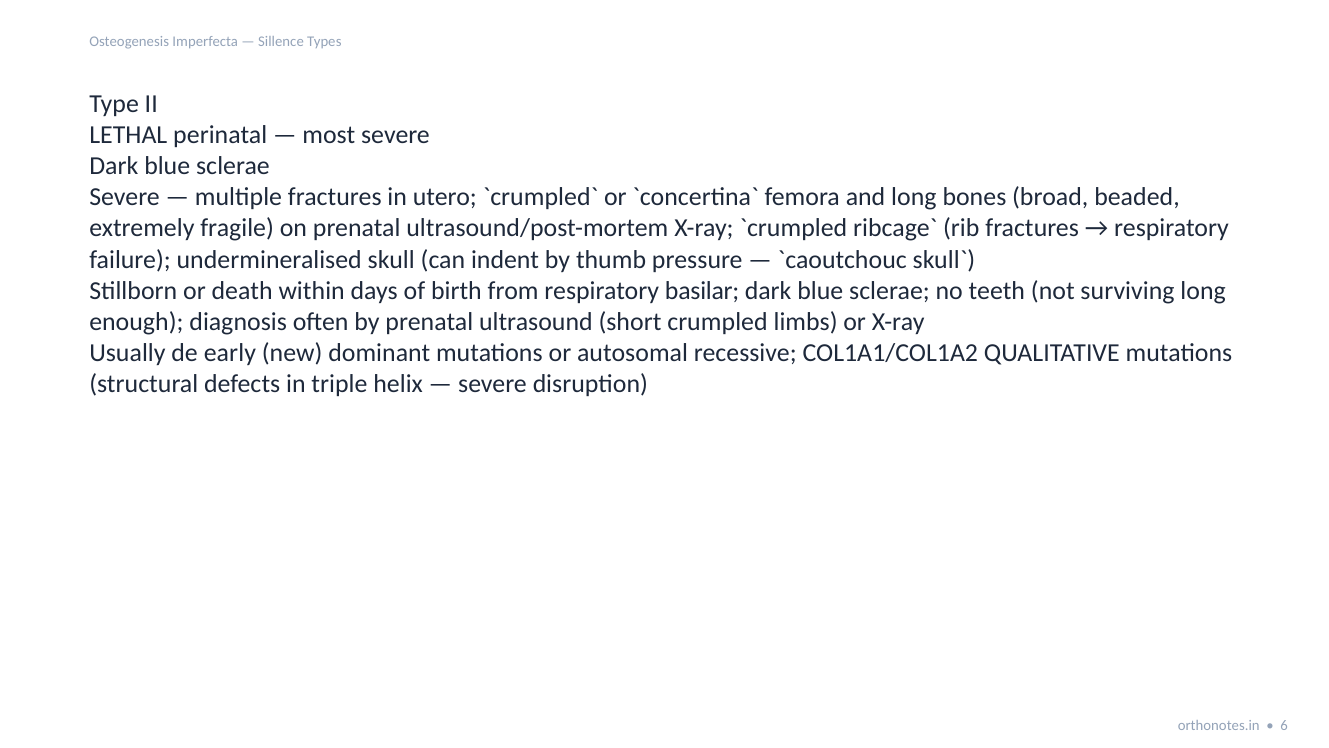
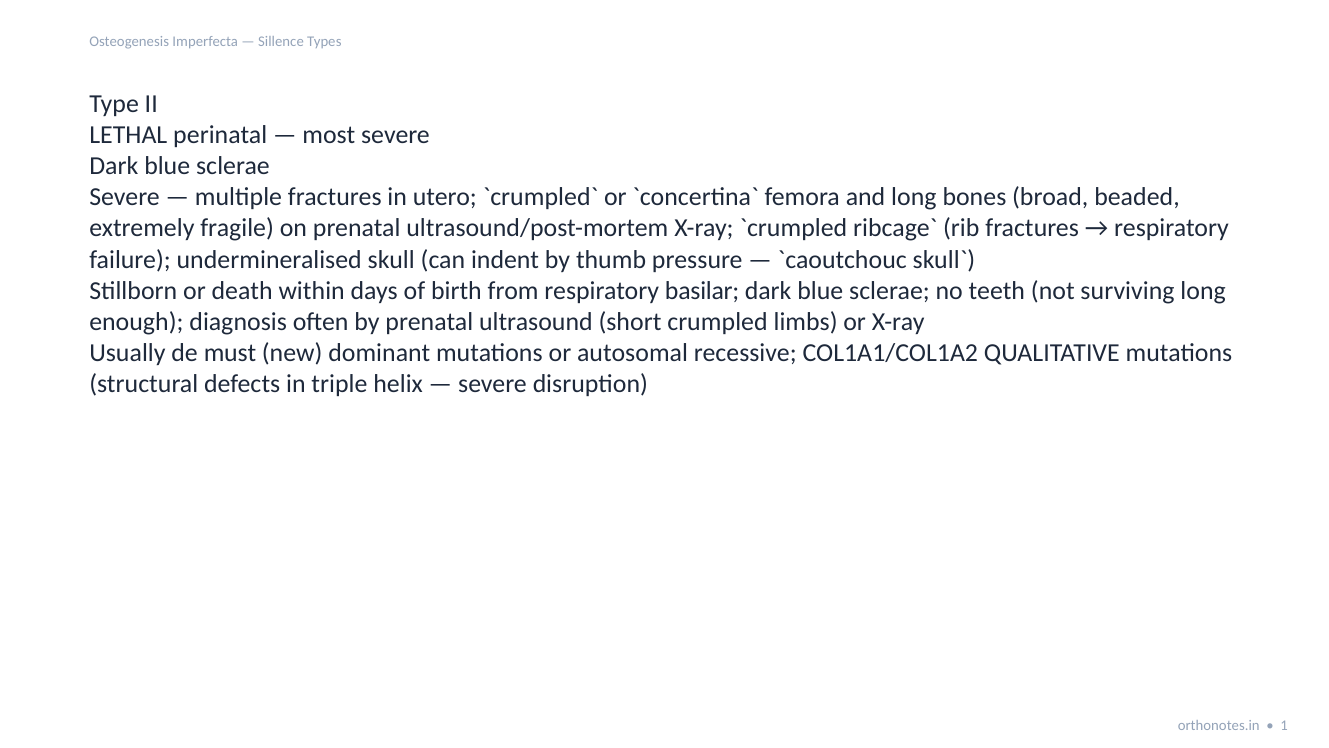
early: early -> must
6: 6 -> 1
